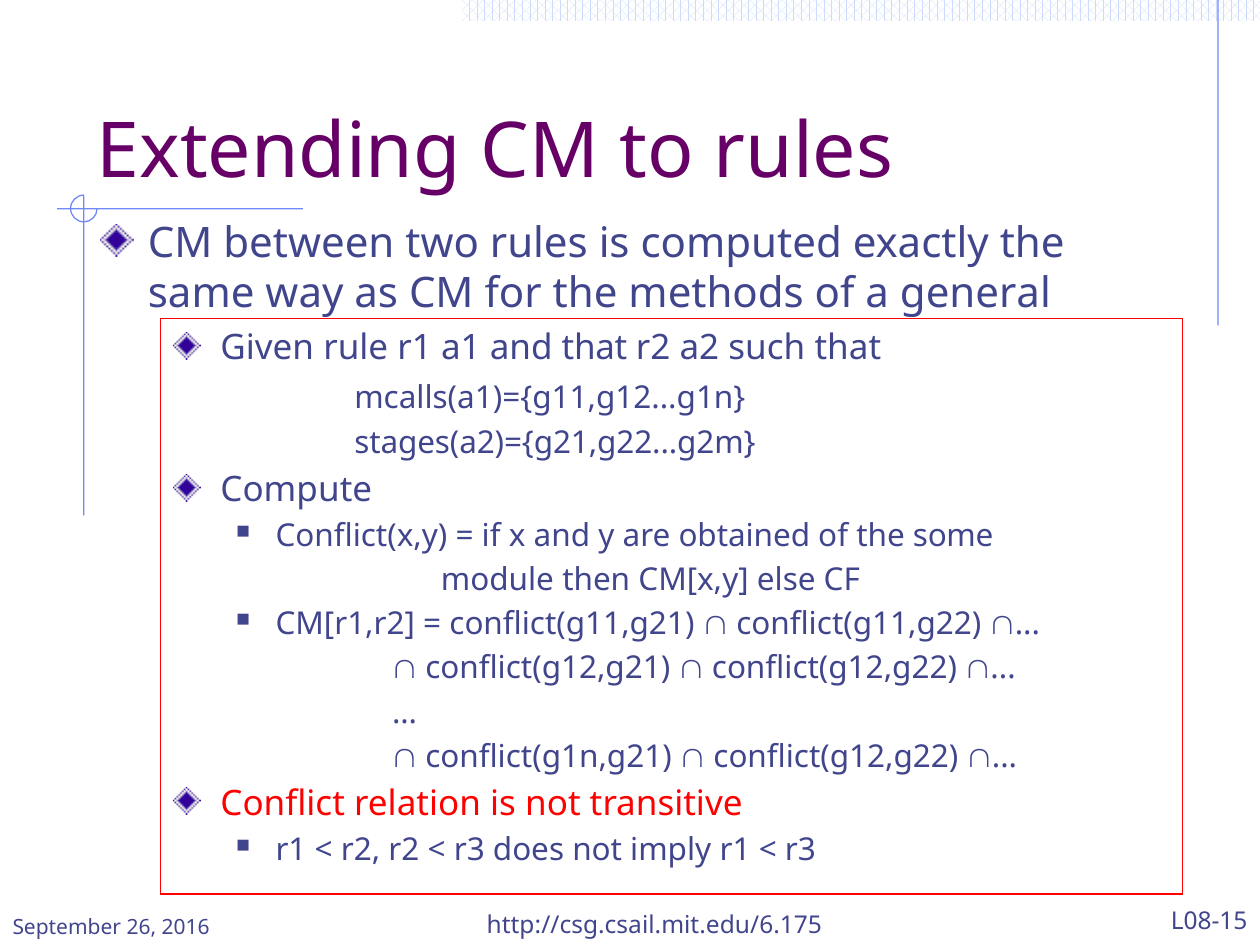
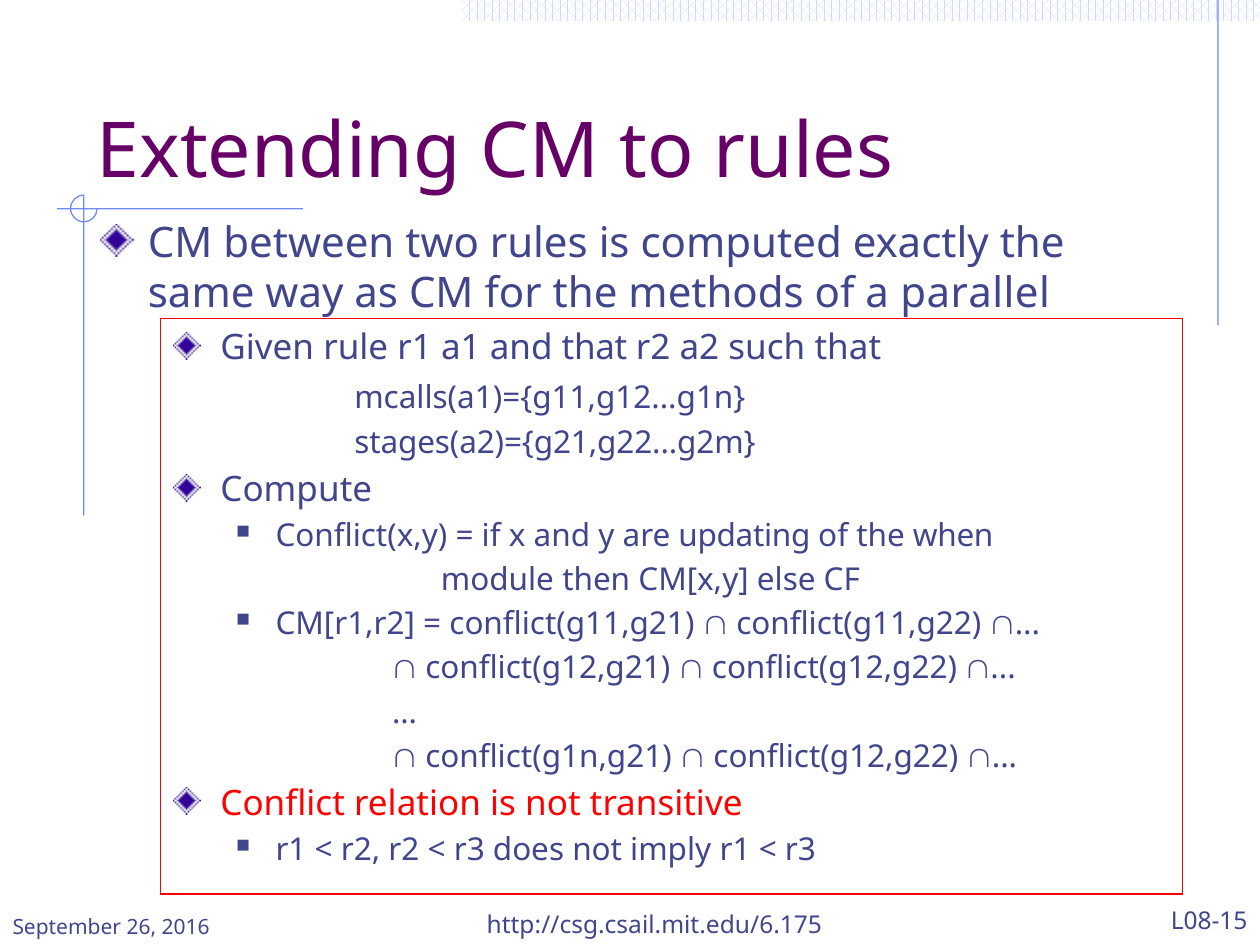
general: general -> parallel
obtained: obtained -> updating
some: some -> when
